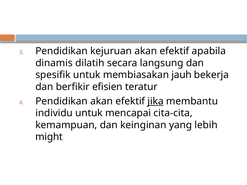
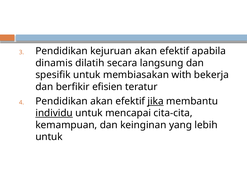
jauh: jauh -> with
individu underline: none -> present
might at (49, 137): might -> untuk
